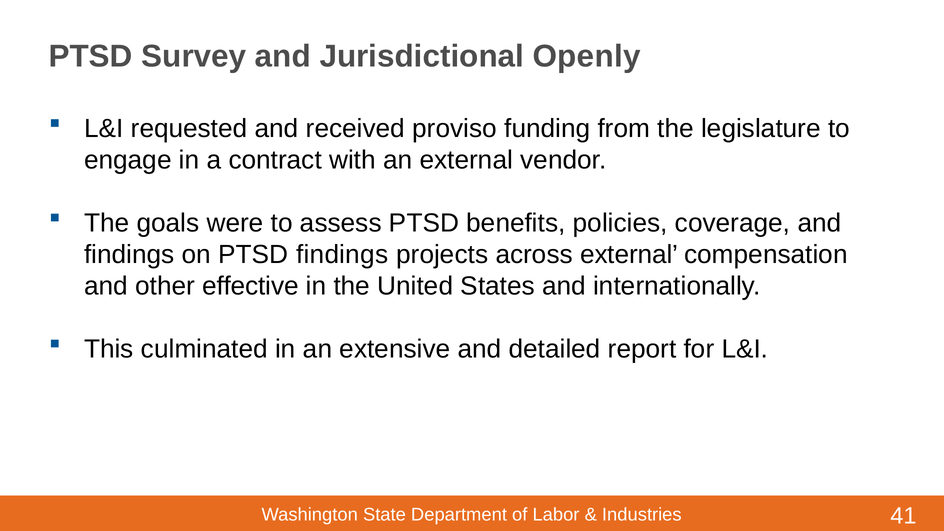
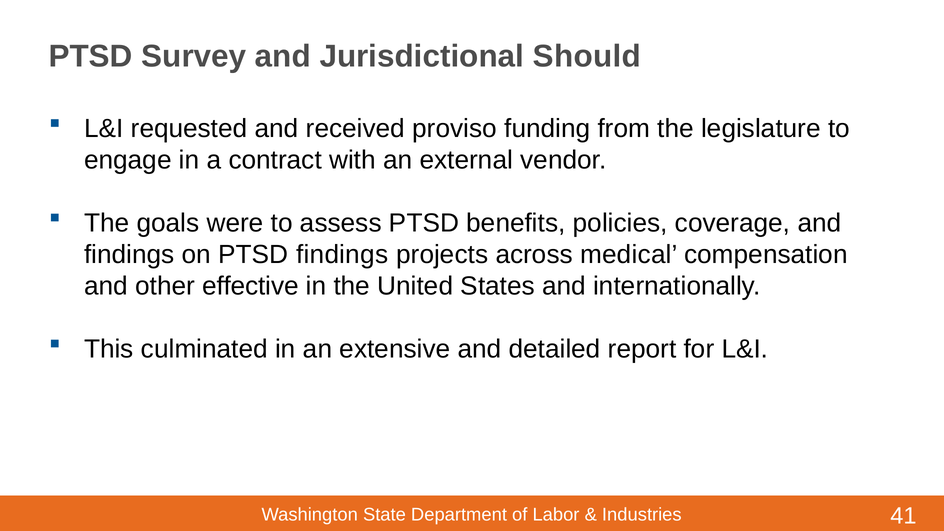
Openly: Openly -> Should
across external: external -> medical
